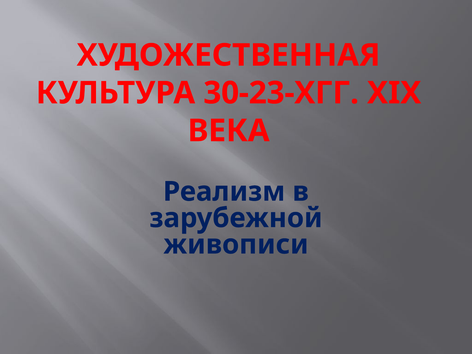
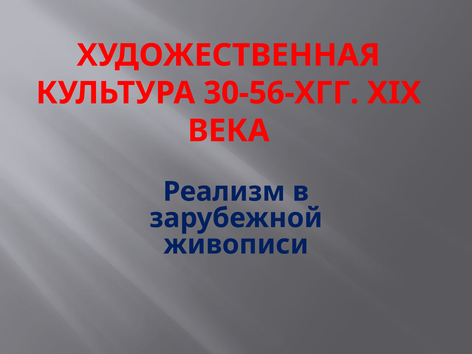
30-23-ХГГ: 30-23-ХГГ -> 30-56-ХГГ
